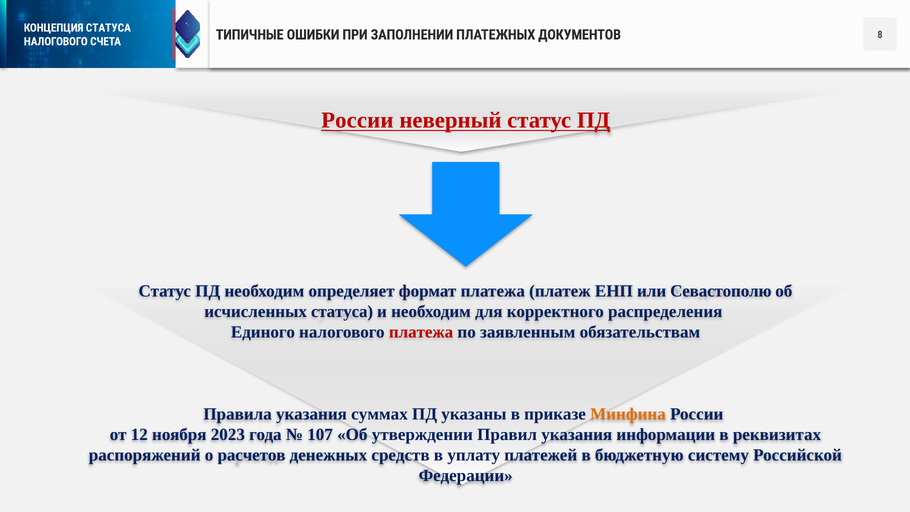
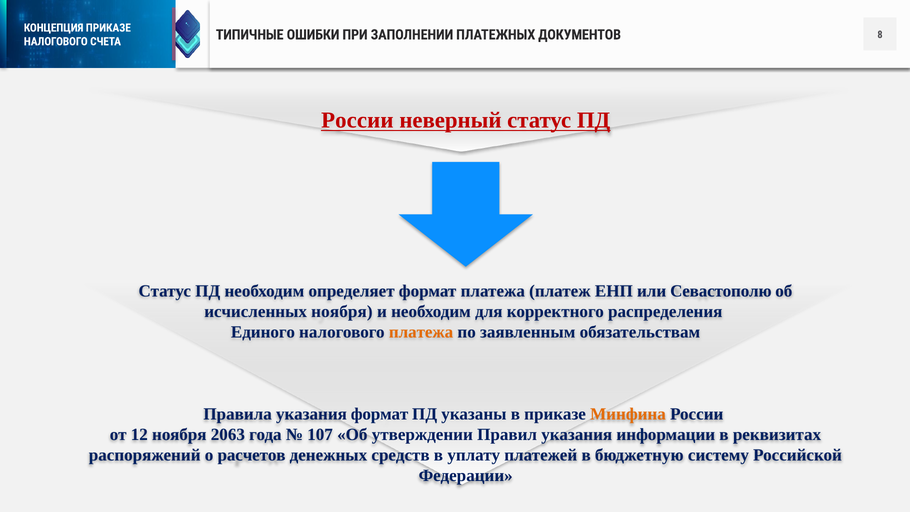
СТАТУСА at (108, 28): СТАТУСА -> ПРИКАЗЕ
исчисленных статуса: статуса -> ноября
платежа at (421, 332) colour: red -> orange
указания суммах: суммах -> формат
2023: 2023 -> 2063
